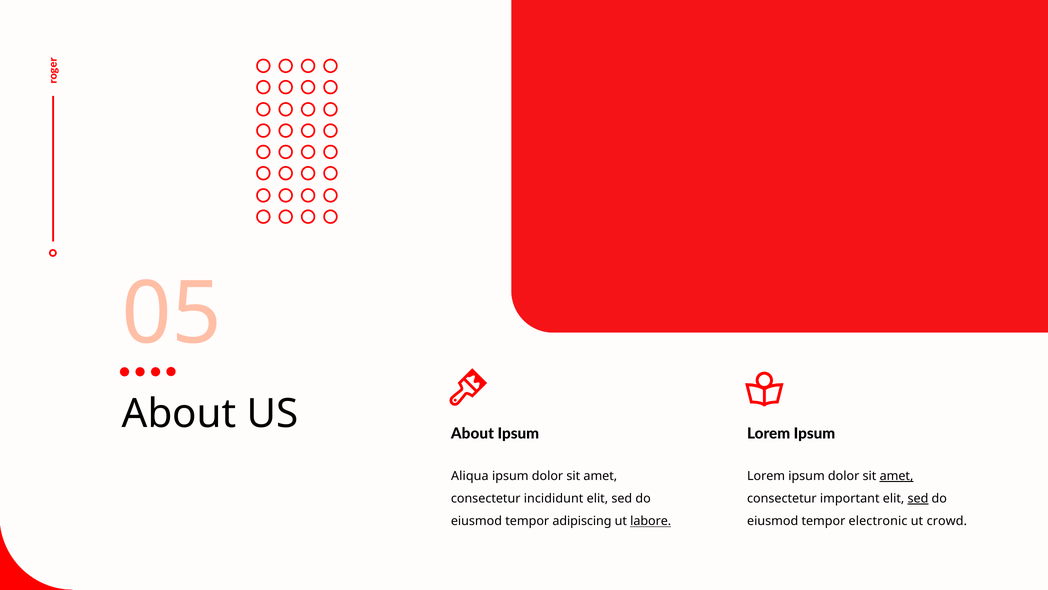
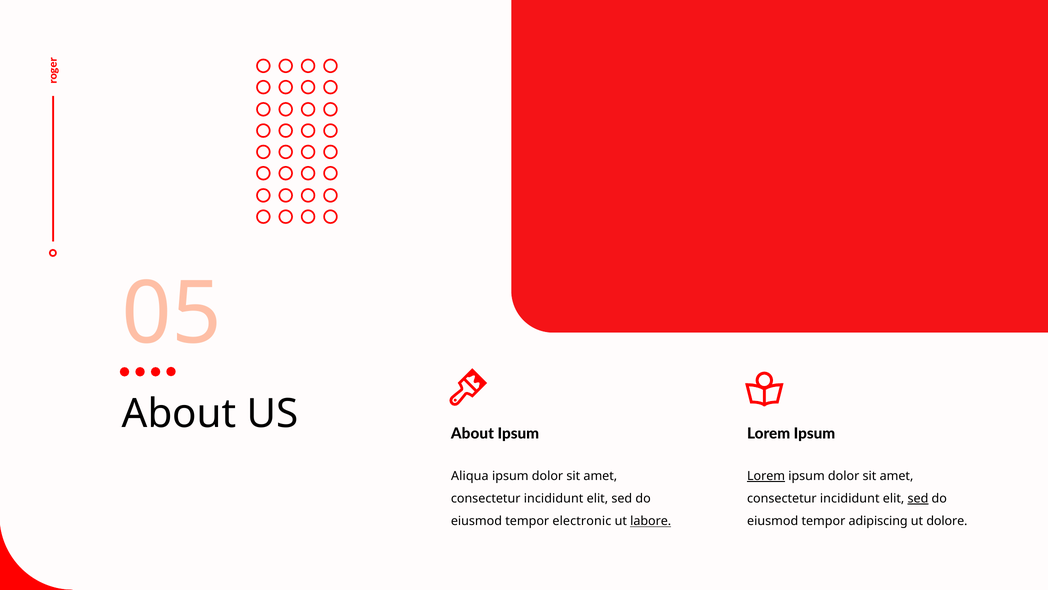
Lorem at (766, 476) underline: none -> present
amet at (897, 476) underline: present -> none
important at (850, 498): important -> incididunt
adipiscing: adipiscing -> electronic
electronic: electronic -> adipiscing
crowd: crowd -> dolore
